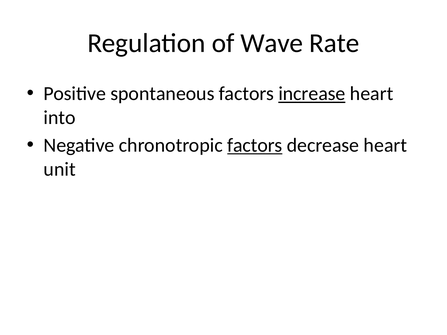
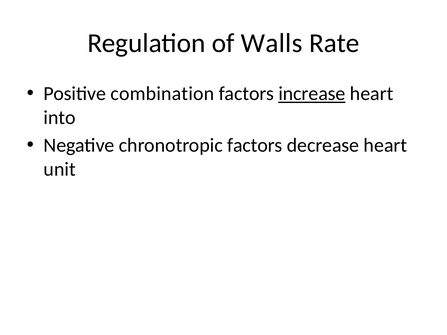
Wave: Wave -> Walls
spontaneous: spontaneous -> combination
factors at (255, 145) underline: present -> none
